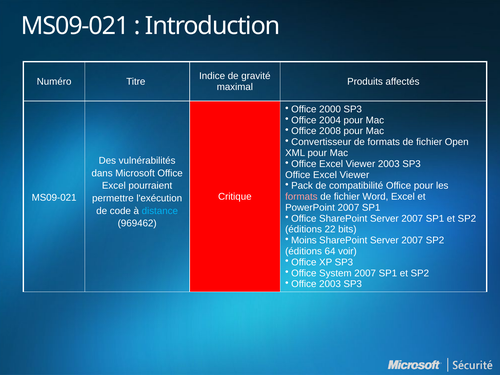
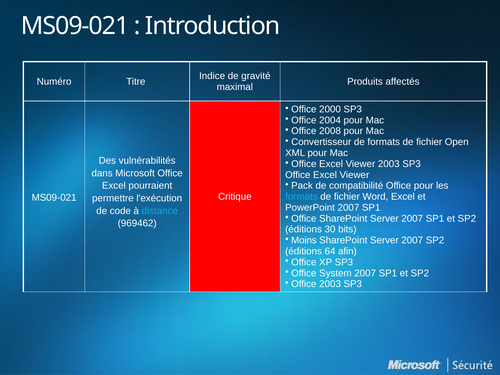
formats at (301, 197) colour: pink -> light blue
22: 22 -> 30
voir: voir -> afin
